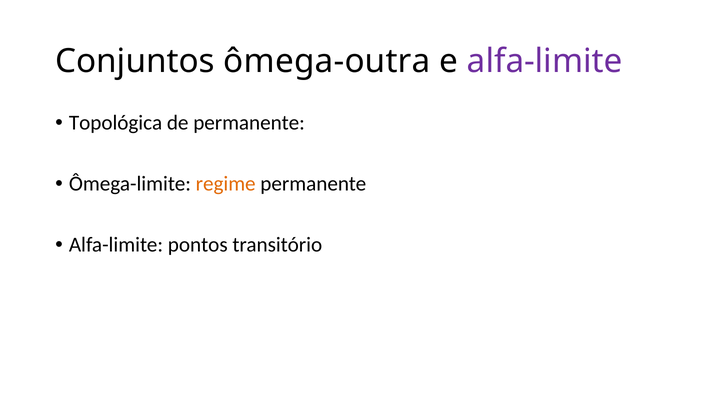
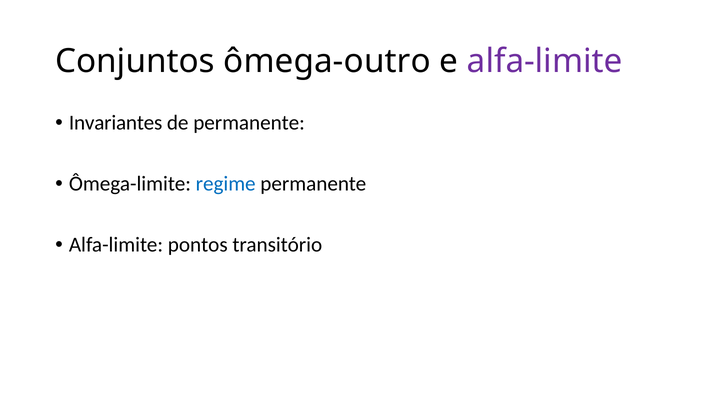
ômega-outra: ômega-outra -> ômega-outro
Topológica: Topológica -> Invariantes
regime colour: orange -> blue
